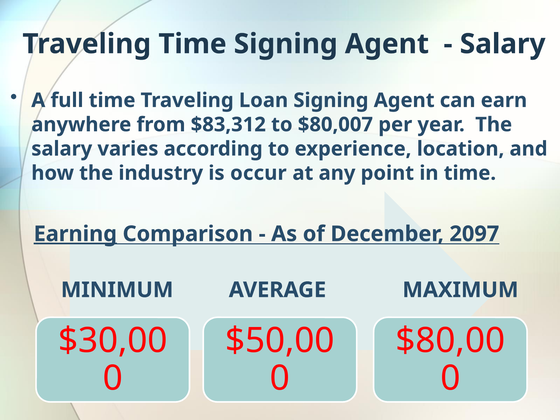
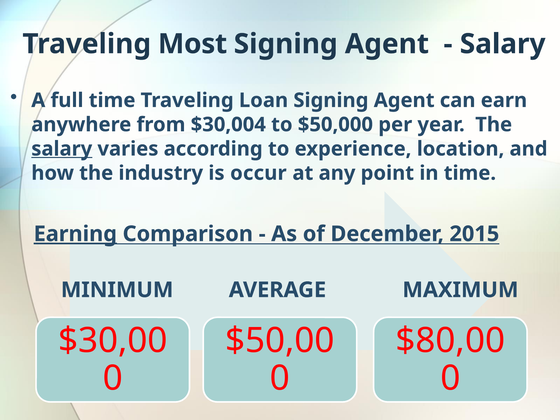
Traveling Time: Time -> Most
$83,312: $83,312 -> $30,004
$80,007: $80,007 -> $50,000
salary at (62, 149) underline: none -> present
2097: 2097 -> 2015
